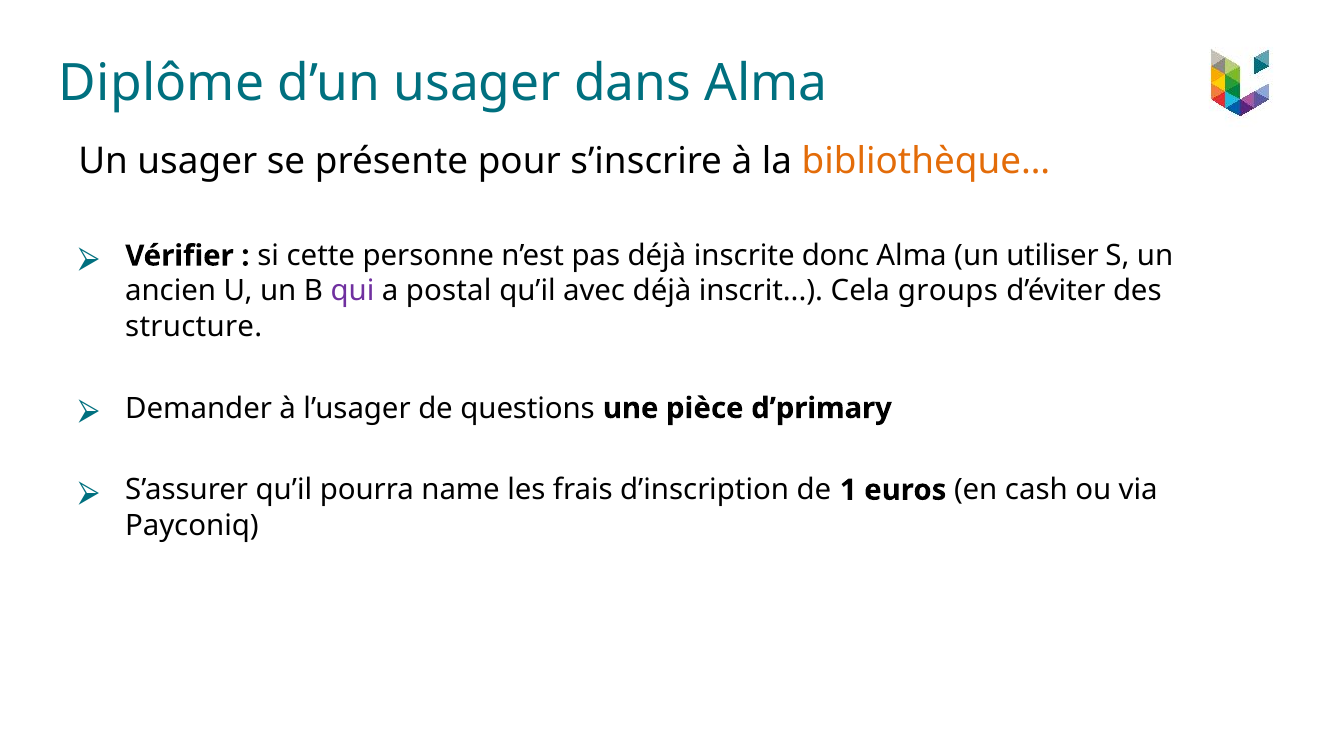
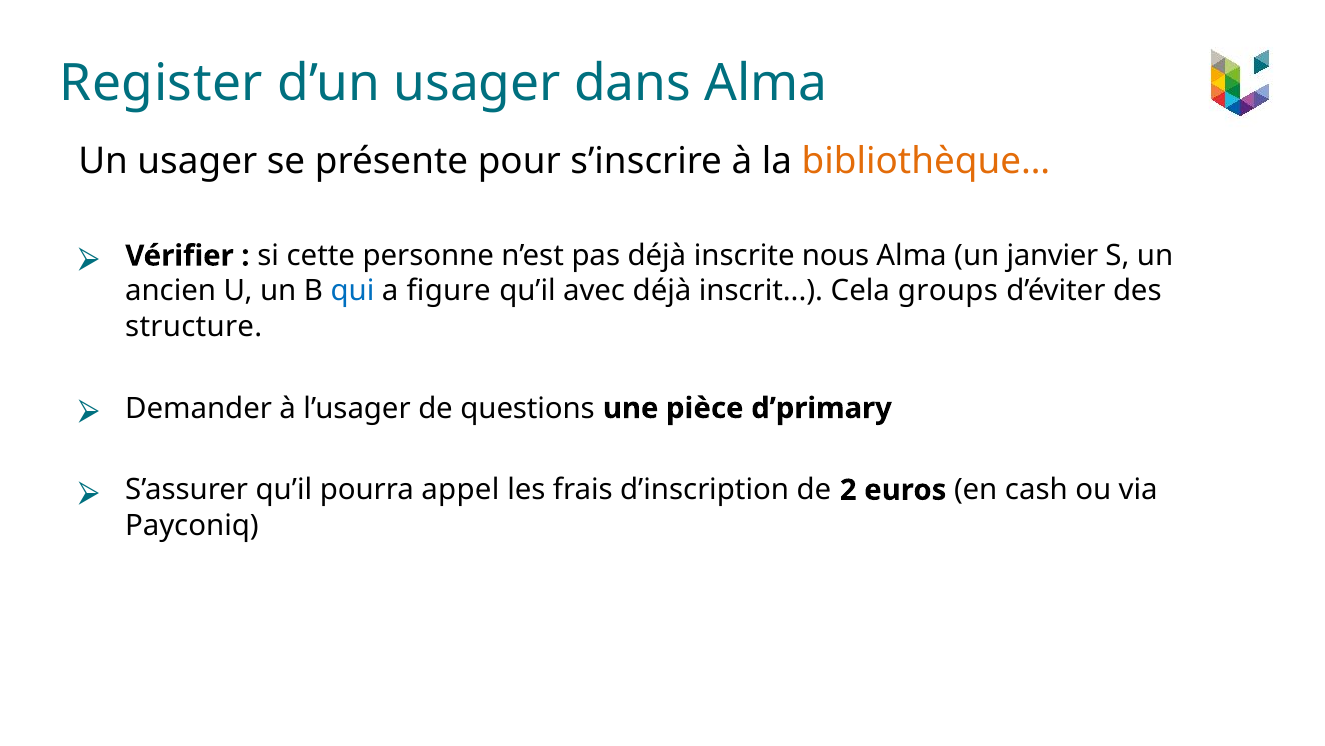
Diplôme: Diplôme -> Register
donc: donc -> nous
utiliser: utiliser -> janvier
qui colour: purple -> blue
postal: postal -> figure
name: name -> appel
1: 1 -> 2
